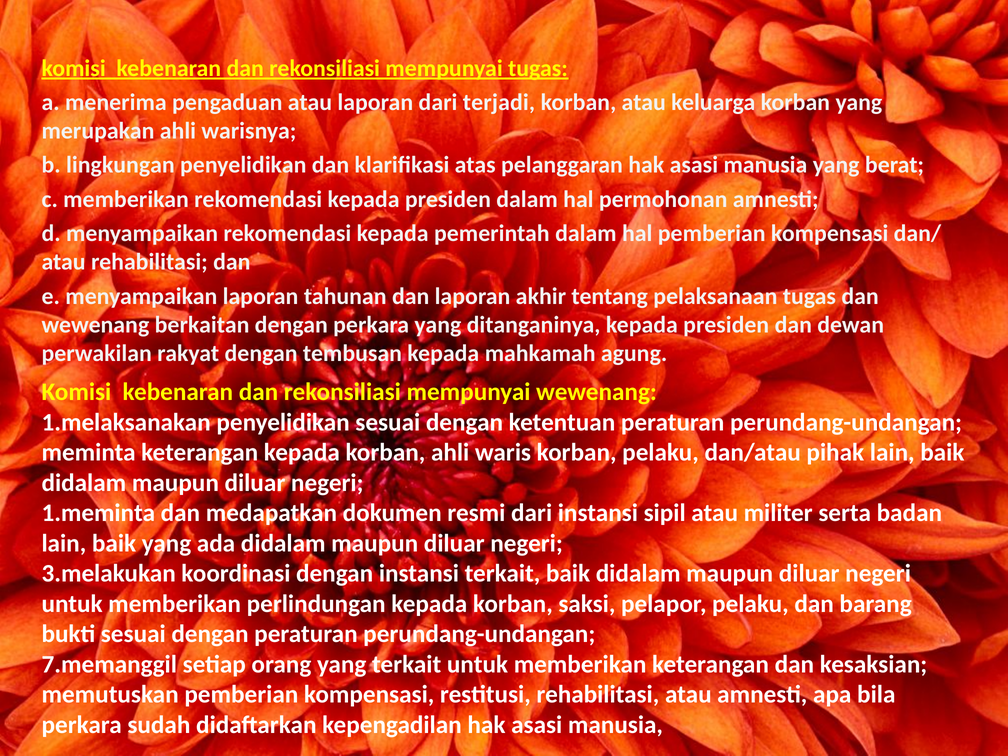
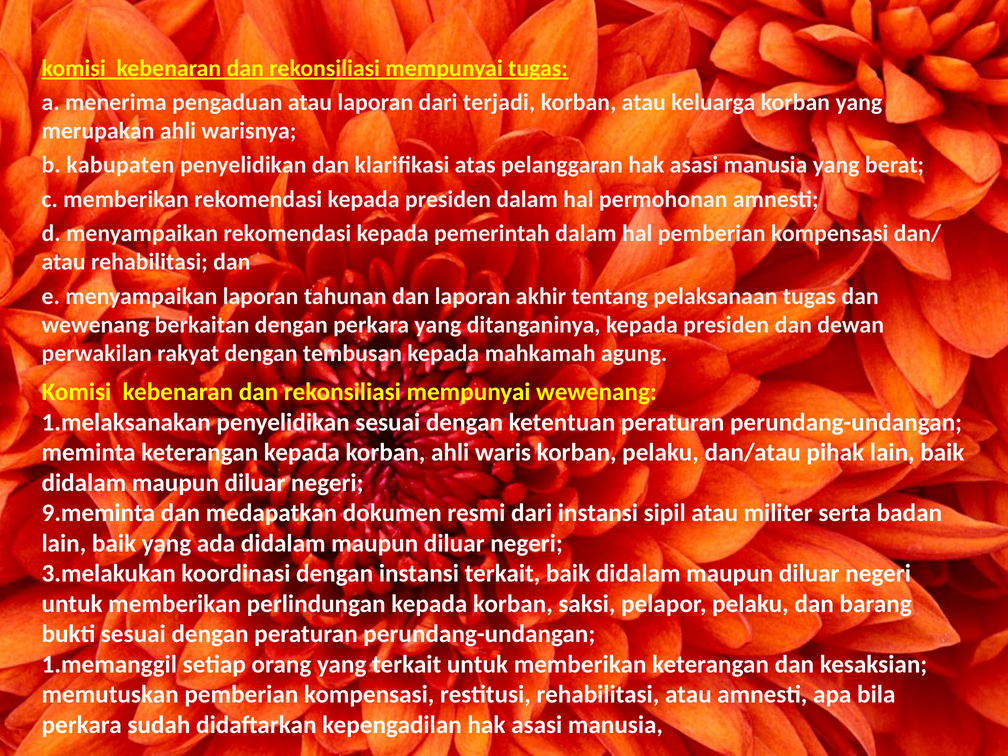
lingkungan: lingkungan -> kabupaten
1.meminta: 1.meminta -> 9.meminta
7.memanggil: 7.memanggil -> 1.memanggil
